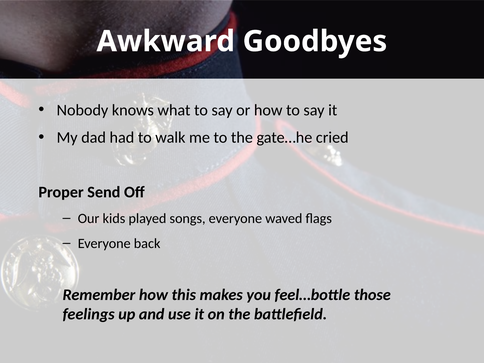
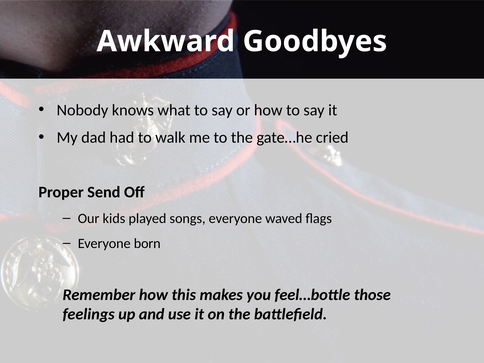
back: back -> born
